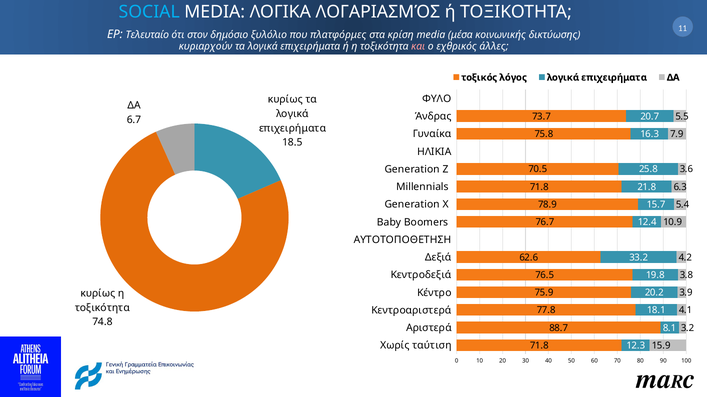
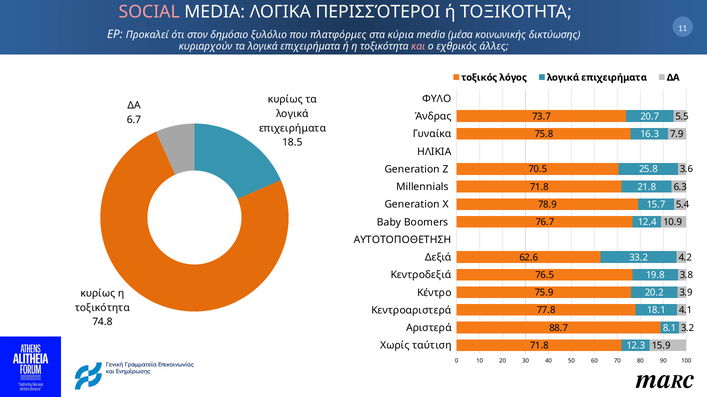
SOCIAL colour: light blue -> pink
ΛΟΓΑΡΙΑΣΜΌΣ: ΛΟΓΑΡΙΑΣΜΌΣ -> ΠΕΡΙΣΣΌΤΕΡΟΙ
Τελευταίο: Τελευταίο -> Προκαλεί
κρίση: κρίση -> κύρια
